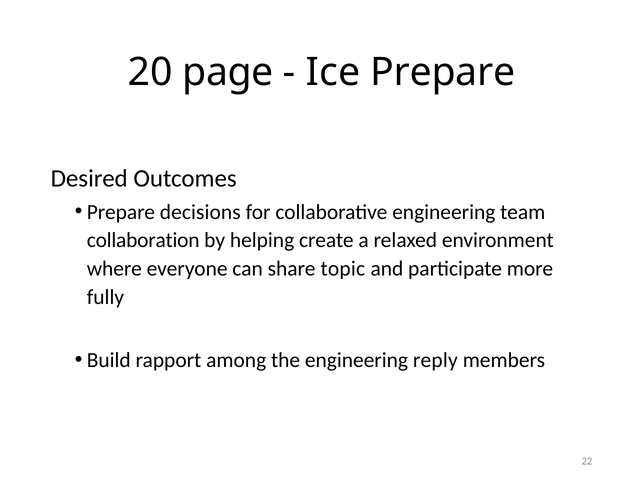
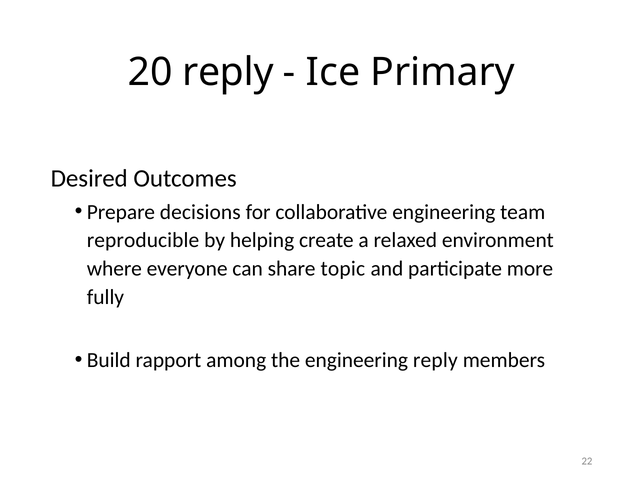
20 page: page -> reply
Ice Prepare: Prepare -> Primary
collaboration: collaboration -> reproducible
